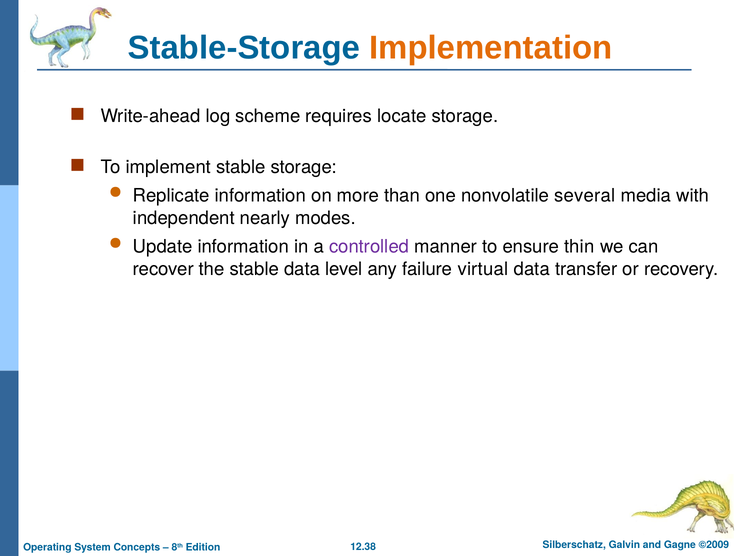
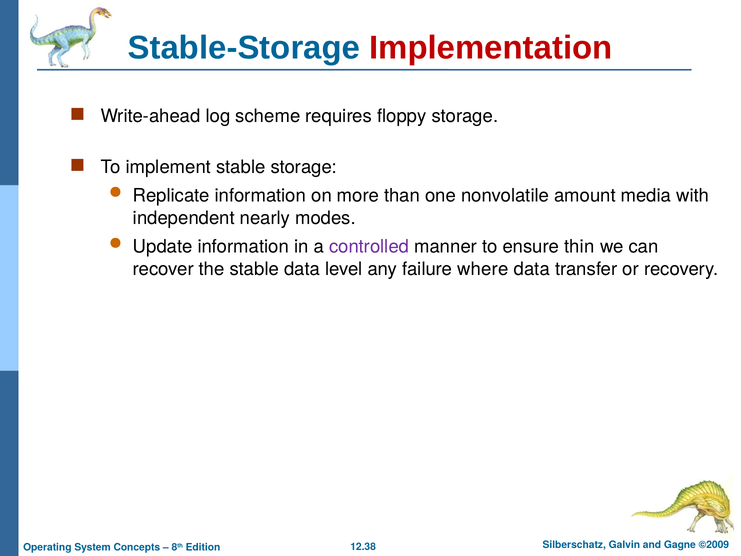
Implementation colour: orange -> red
locate: locate -> floppy
several: several -> amount
virtual: virtual -> where
